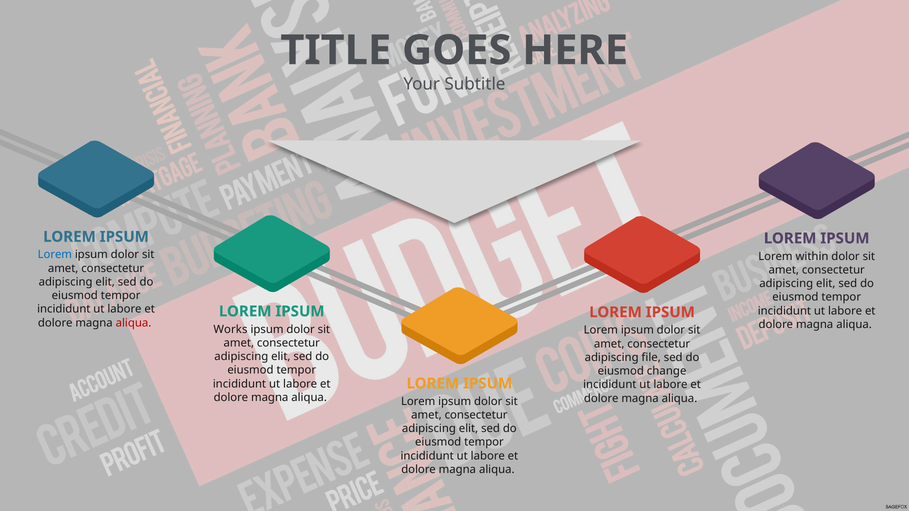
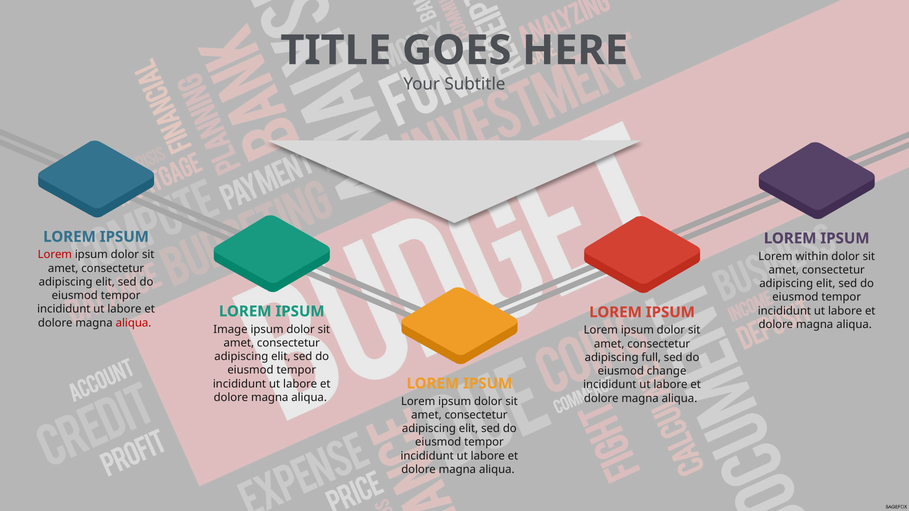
Lorem at (55, 255) colour: blue -> red
Works: Works -> Image
file: file -> full
